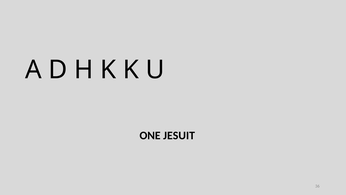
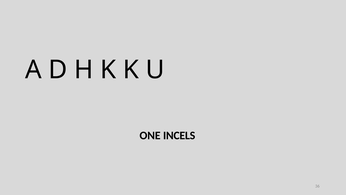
JESUIT: JESUIT -> INCELS
